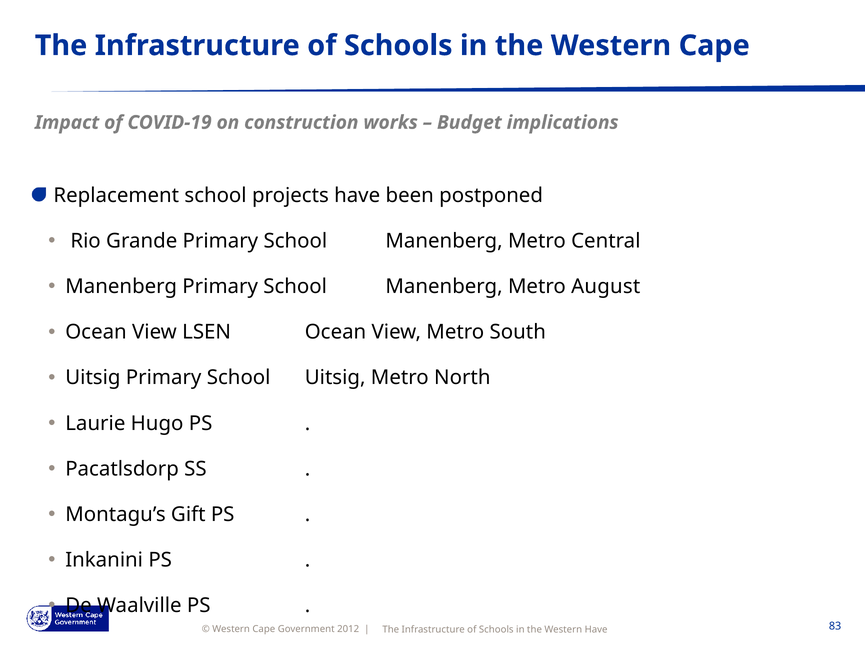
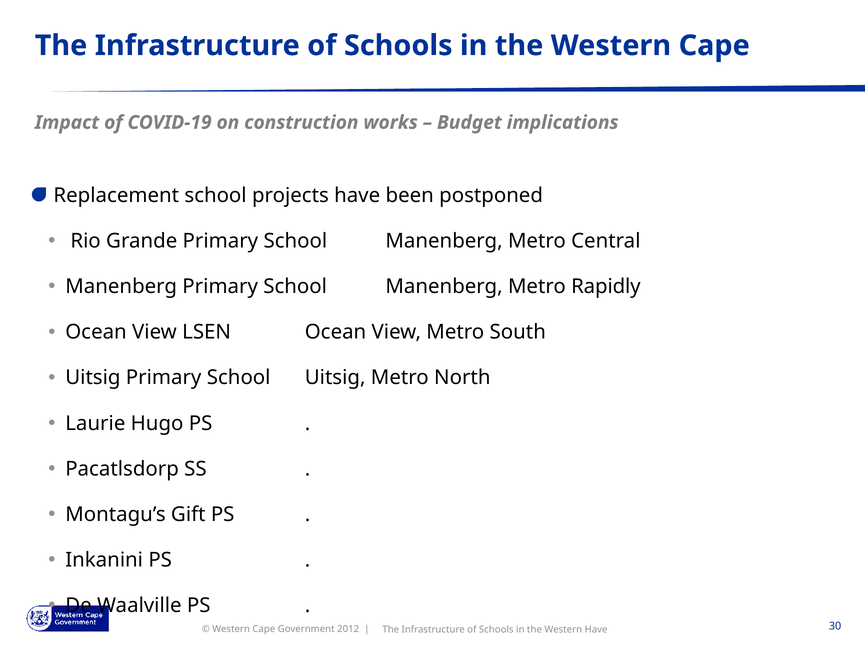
August: August -> Rapidly
83: 83 -> 30
